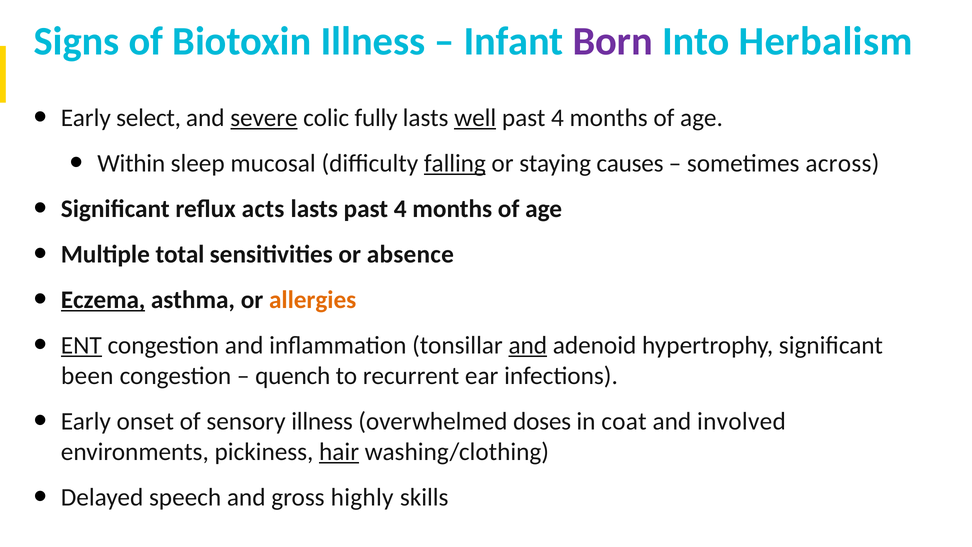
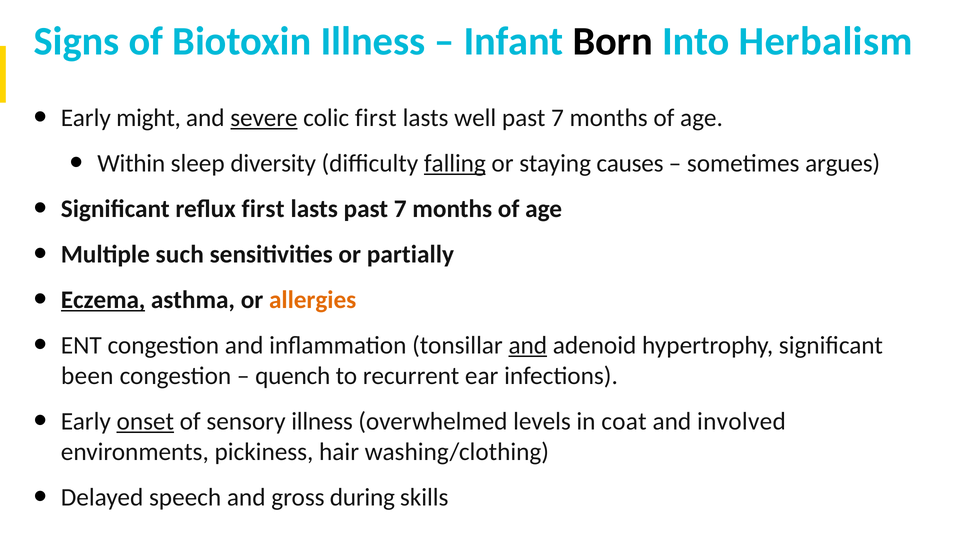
Born colour: purple -> black
select: select -> might
colic fully: fully -> first
well underline: present -> none
4 at (557, 118): 4 -> 7
mucosal: mucosal -> diversity
across: across -> argues
reflux acts: acts -> first
lasts past 4: 4 -> 7
total: total -> such
absence: absence -> partially
ENT underline: present -> none
onset underline: none -> present
doses: doses -> levels
hair underline: present -> none
highly: highly -> during
